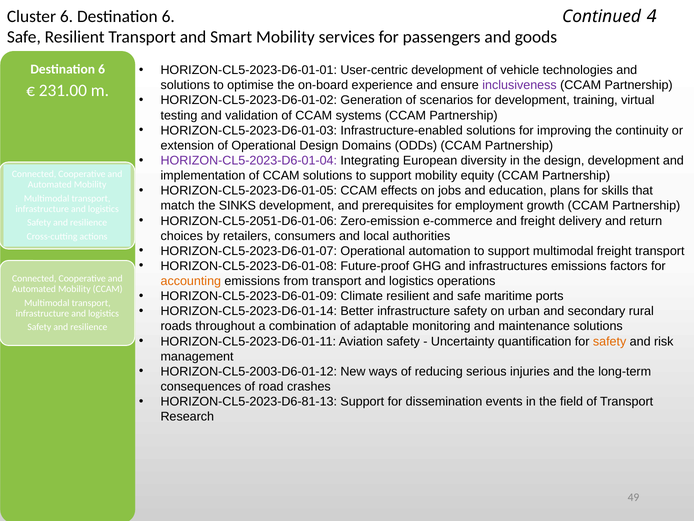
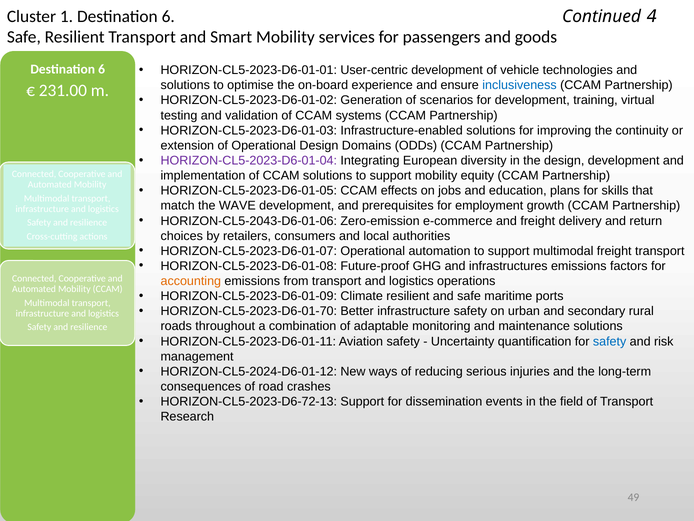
Cluster 6: 6 -> 1
inclusiveness colour: purple -> blue
SINKS: SINKS -> WAVE
HORIZON-CL5-2051-D6-01-06: HORIZON-CL5-2051-D6-01-06 -> HORIZON-CL5-2043-D6-01-06
HORIZON-CL5-2023-D6-01-14: HORIZON-CL5-2023-D6-01-14 -> HORIZON-CL5-2023-D6-01-70
safety at (610, 341) colour: orange -> blue
HORIZON-CL5-2003-D6-01-12: HORIZON-CL5-2003-D6-01-12 -> HORIZON-CL5-2024-D6-01-12
HORIZON-CL5-2023-D6-81-13: HORIZON-CL5-2023-D6-81-13 -> HORIZON-CL5-2023-D6-72-13
